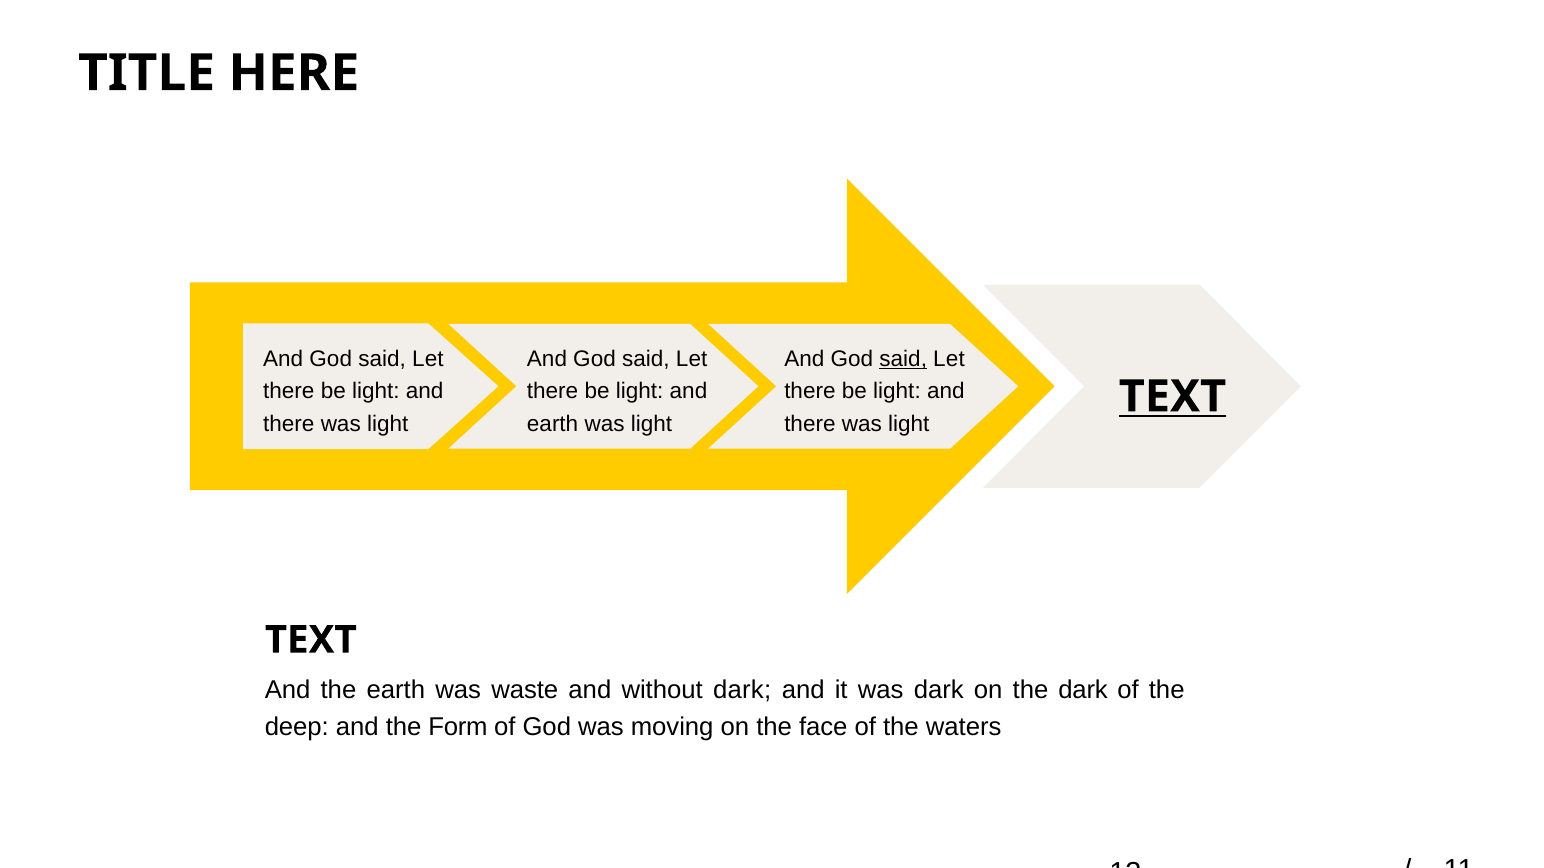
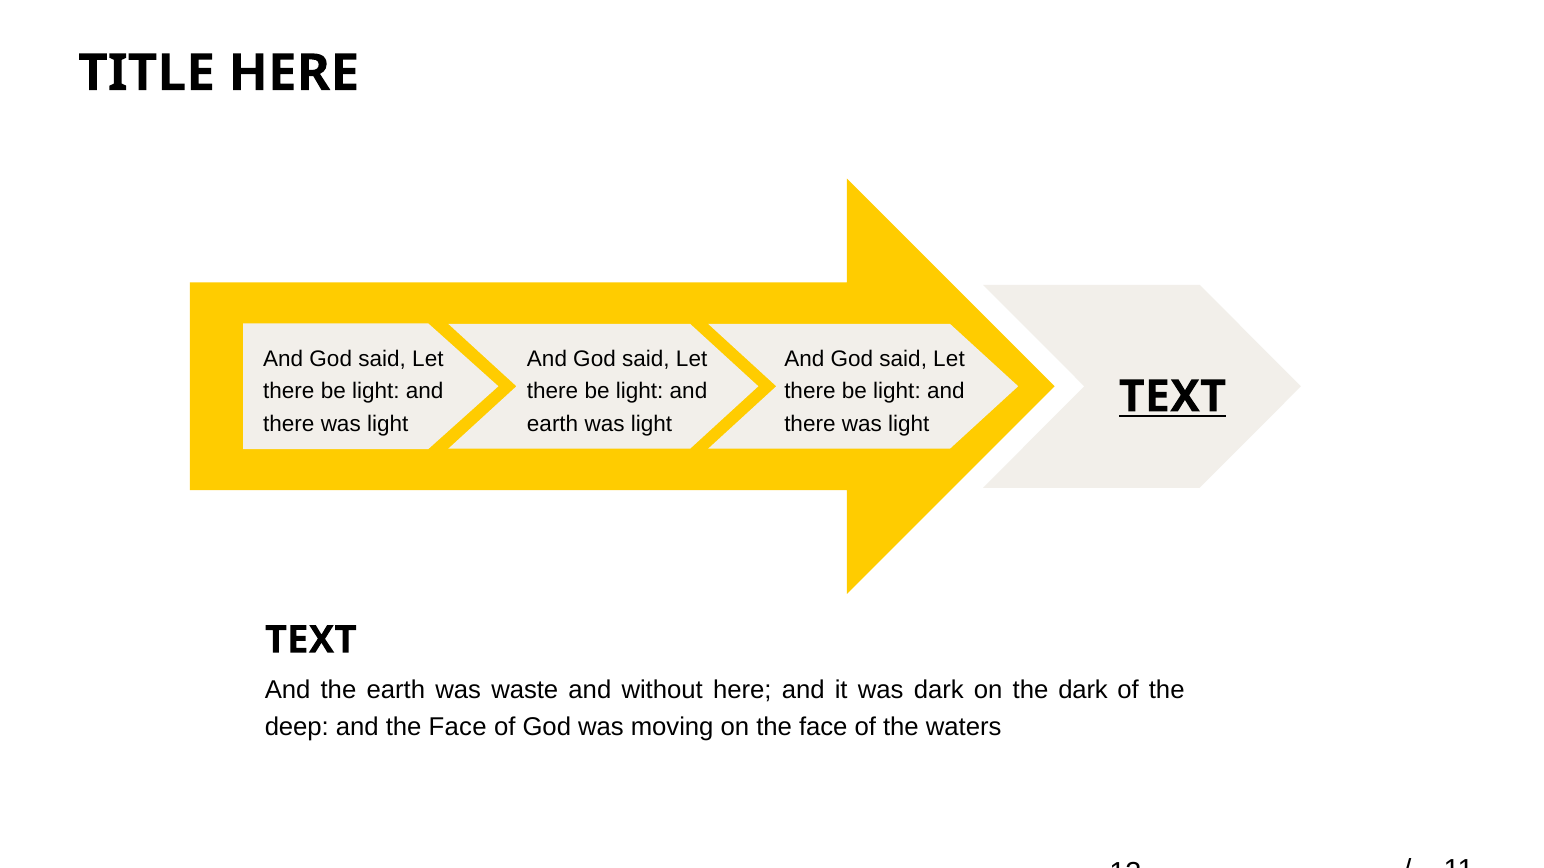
said at (903, 359) underline: present -> none
without dark: dark -> here
and the Form: Form -> Face
